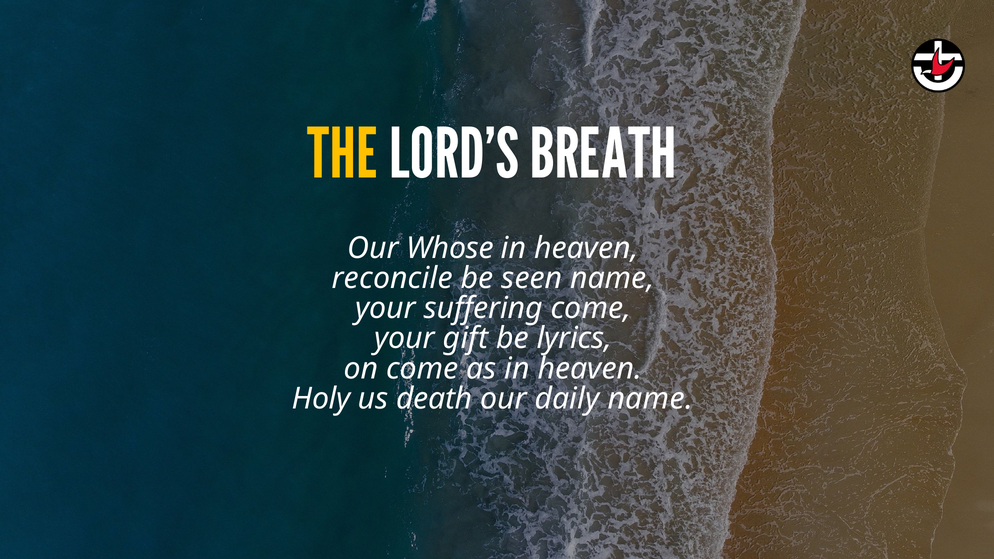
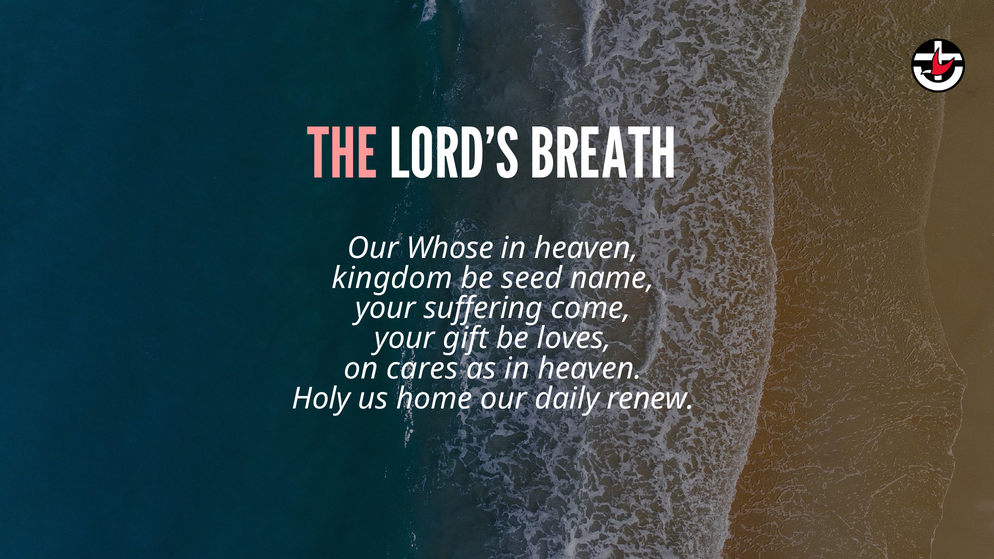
THE colour: yellow -> pink
reconcile: reconcile -> kingdom
seen: seen -> seed
lyrics: lyrics -> loves
on come: come -> cares
death: death -> home
daily name: name -> renew
